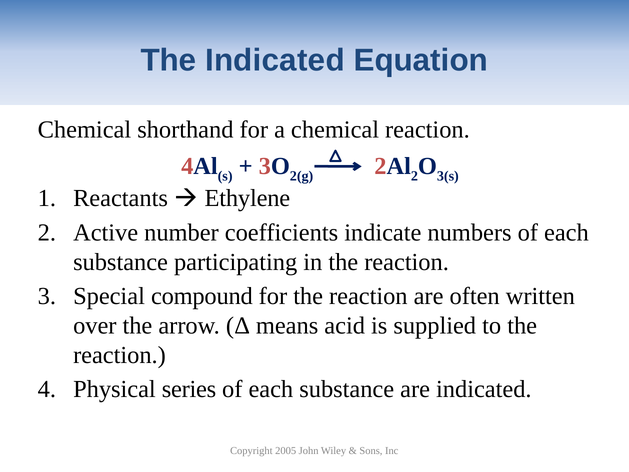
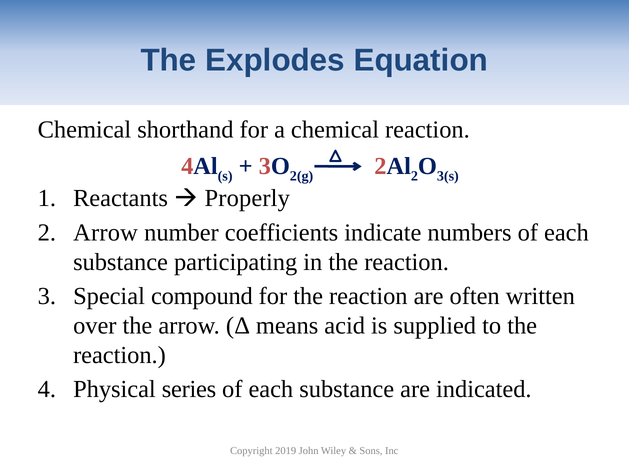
The Indicated: Indicated -> Explodes
Ethylene: Ethylene -> Properly
Active at (106, 232): Active -> Arrow
2005: 2005 -> 2019
